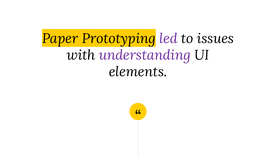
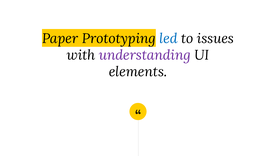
led colour: purple -> blue
